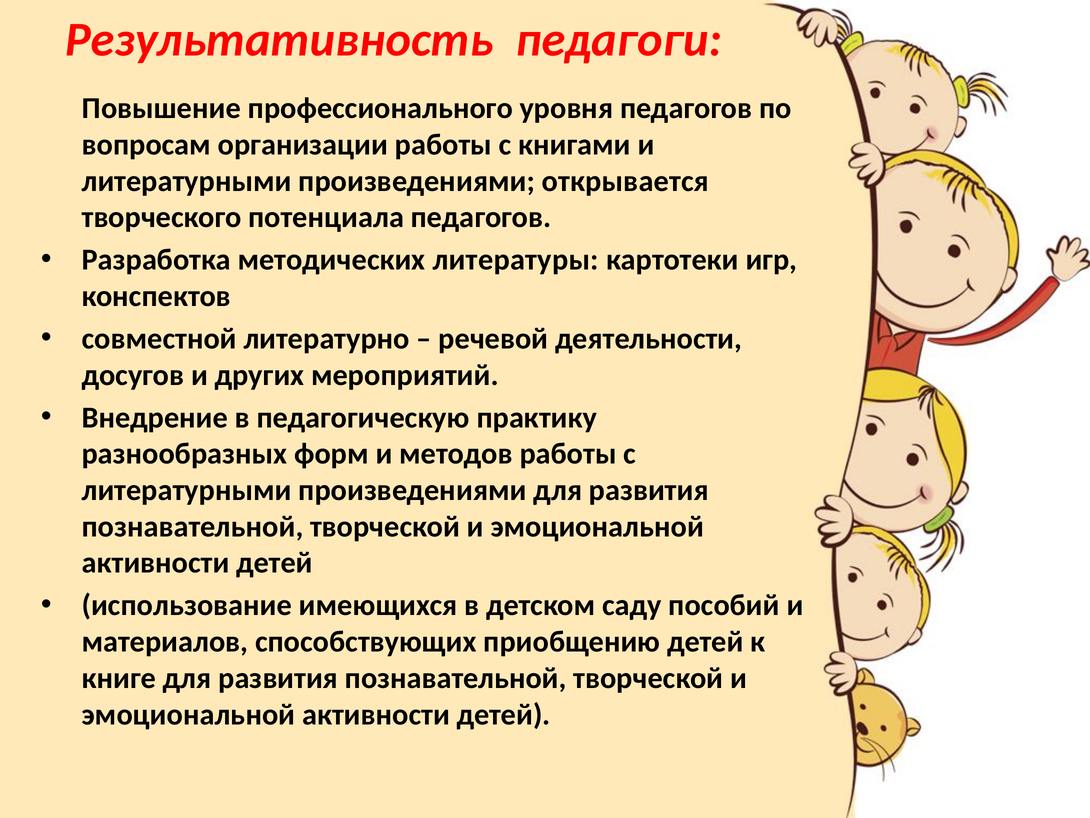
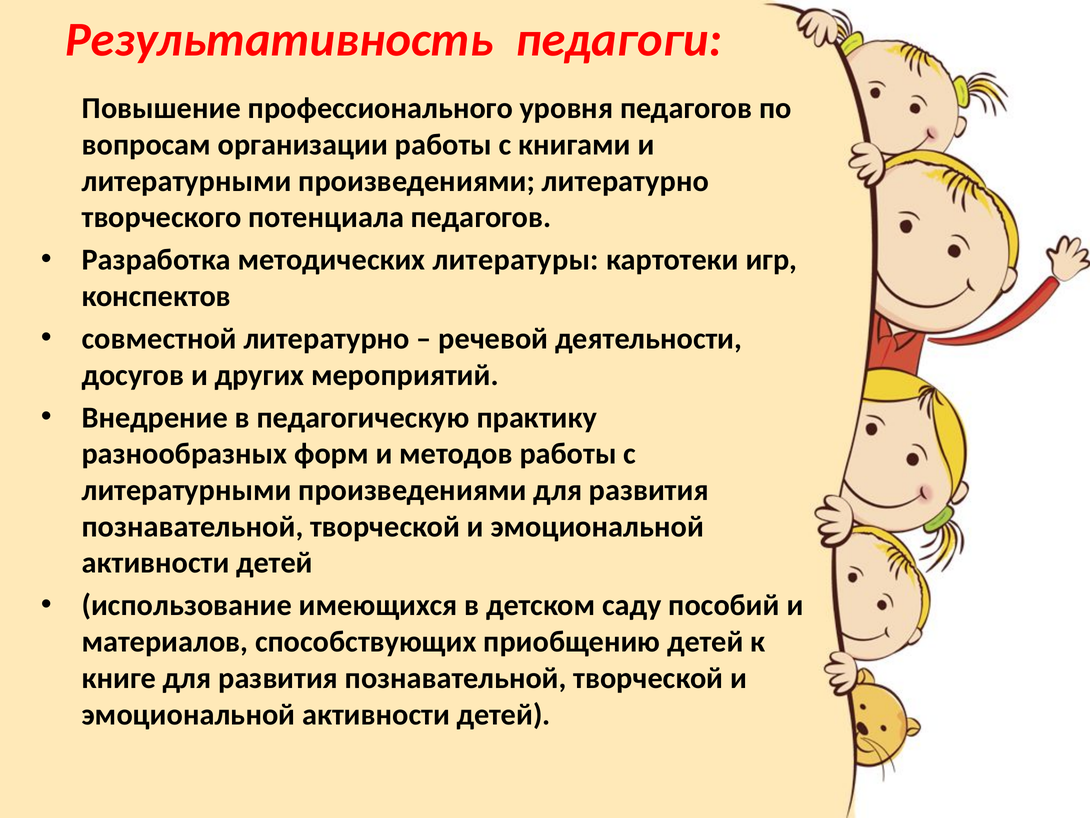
произведениями открывается: открывается -> литературно
